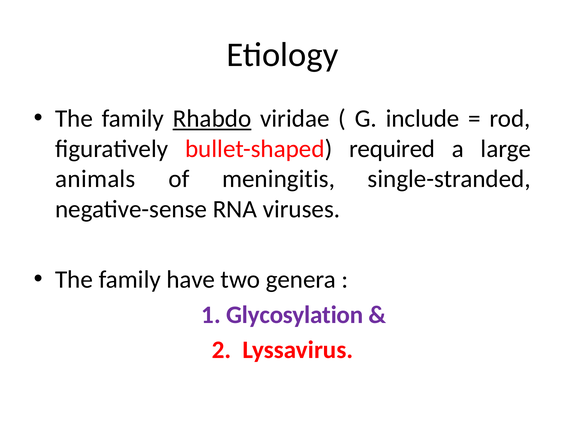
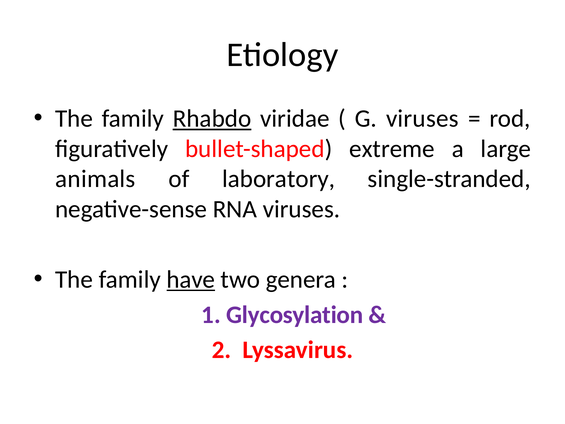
G include: include -> viruses
required: required -> extreme
meningitis: meningitis -> laboratory
have underline: none -> present
